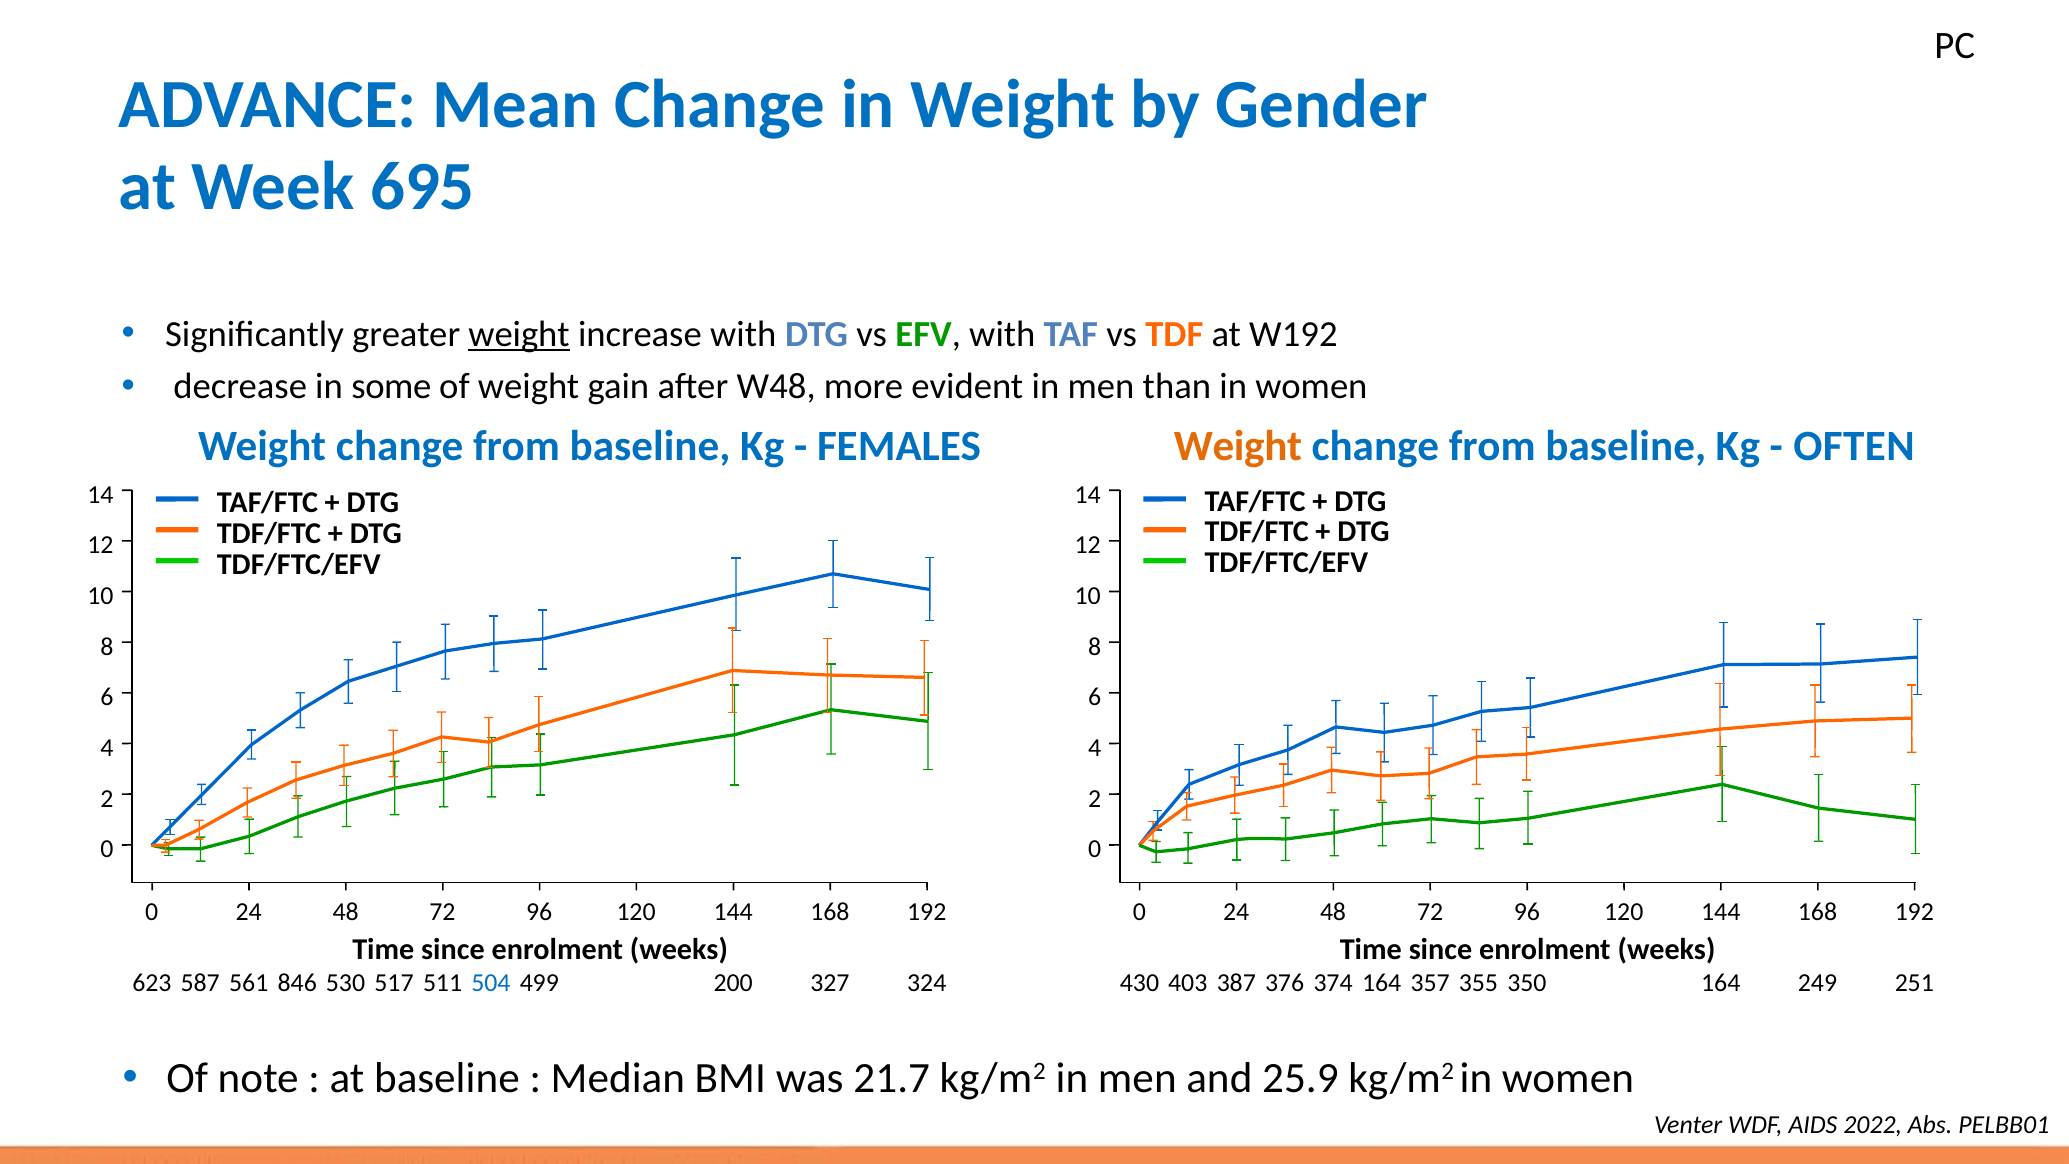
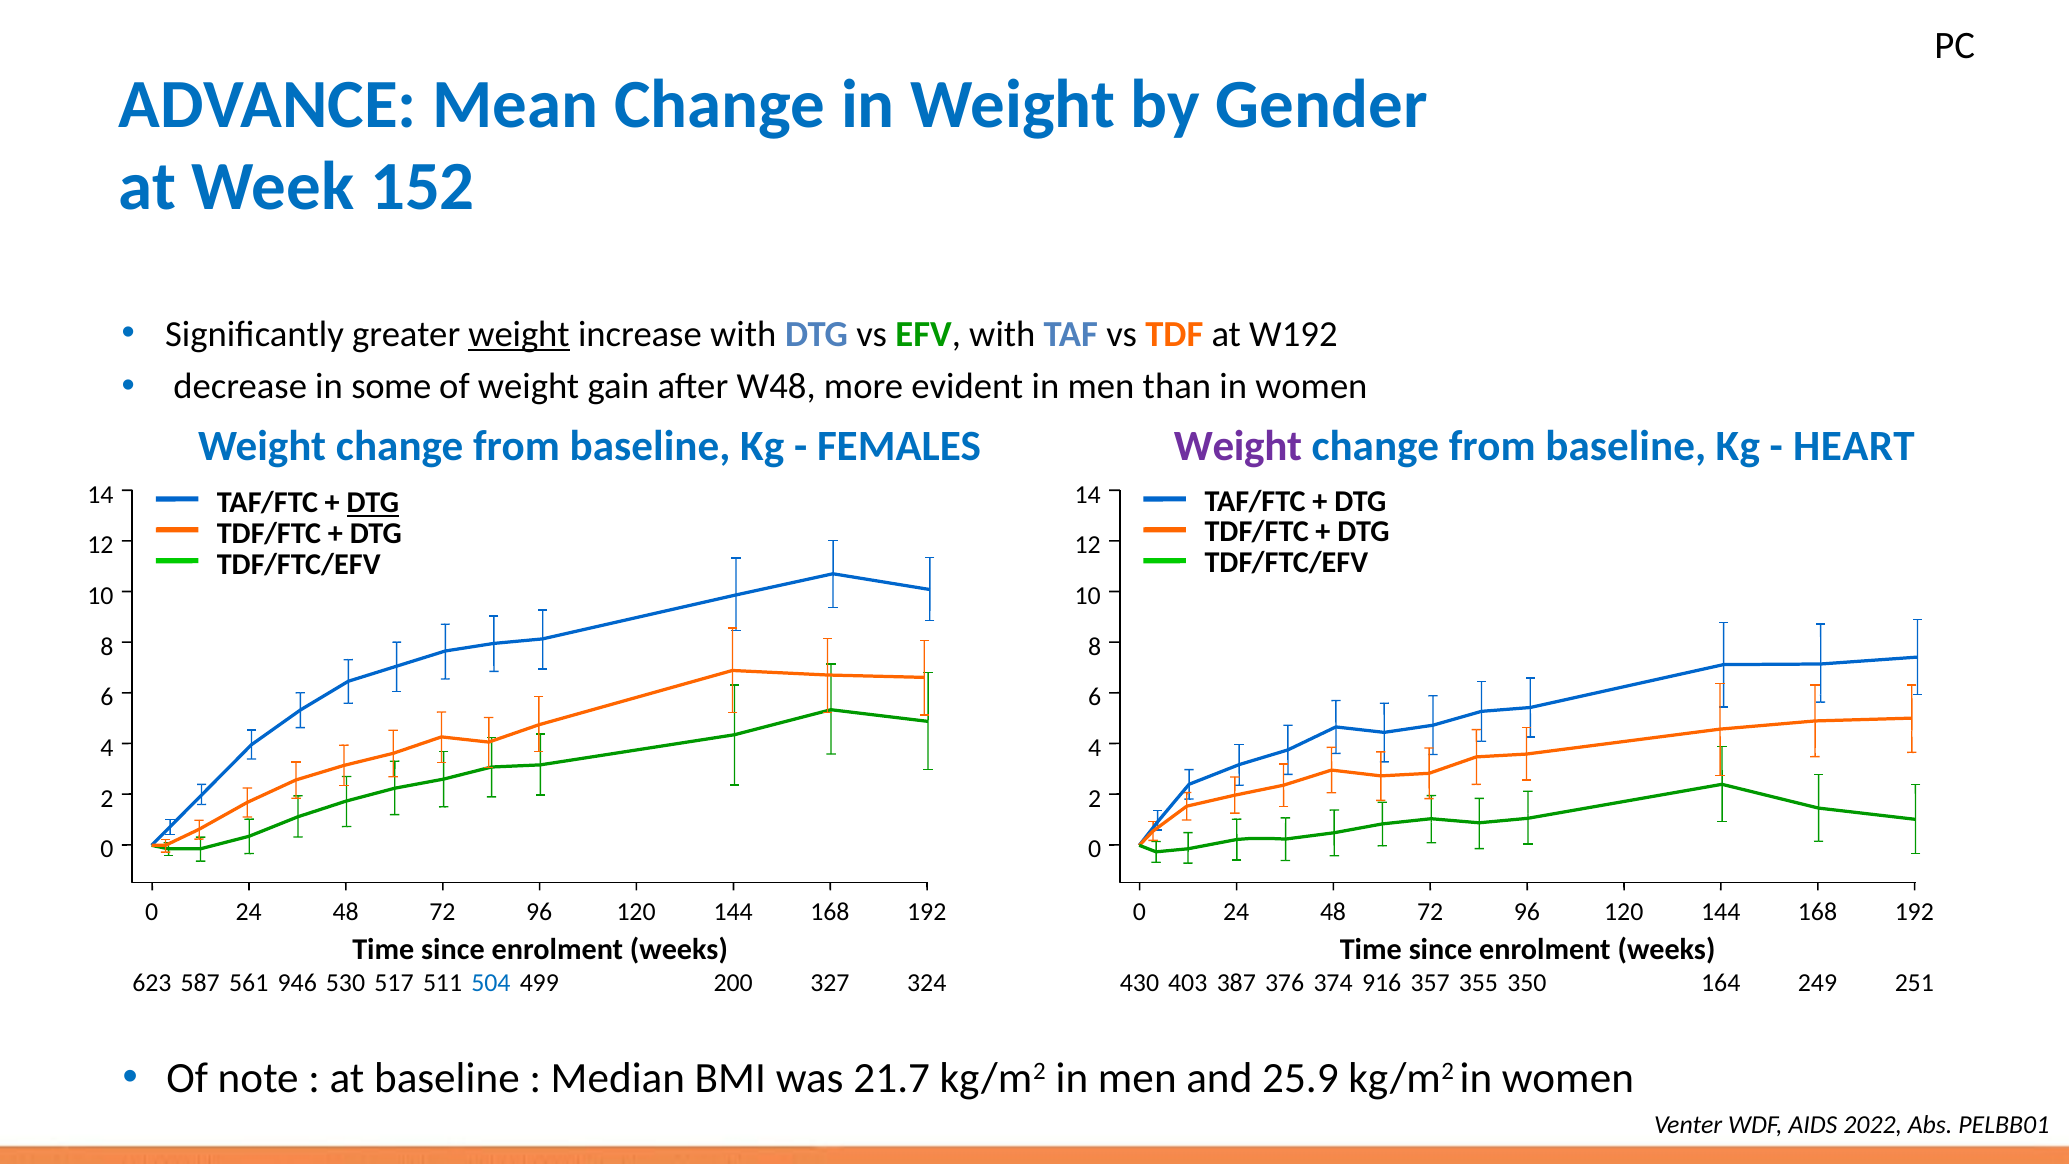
695: 695 -> 152
Weight at (1238, 446) colour: orange -> purple
OFTEN: OFTEN -> HEART
DTG at (373, 503) underline: none -> present
846: 846 -> 946
387 164: 164 -> 916
